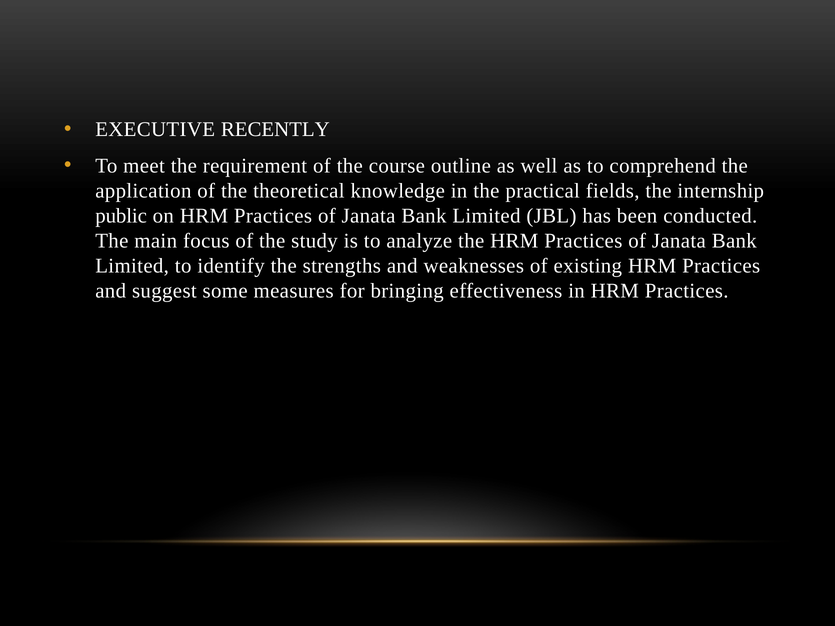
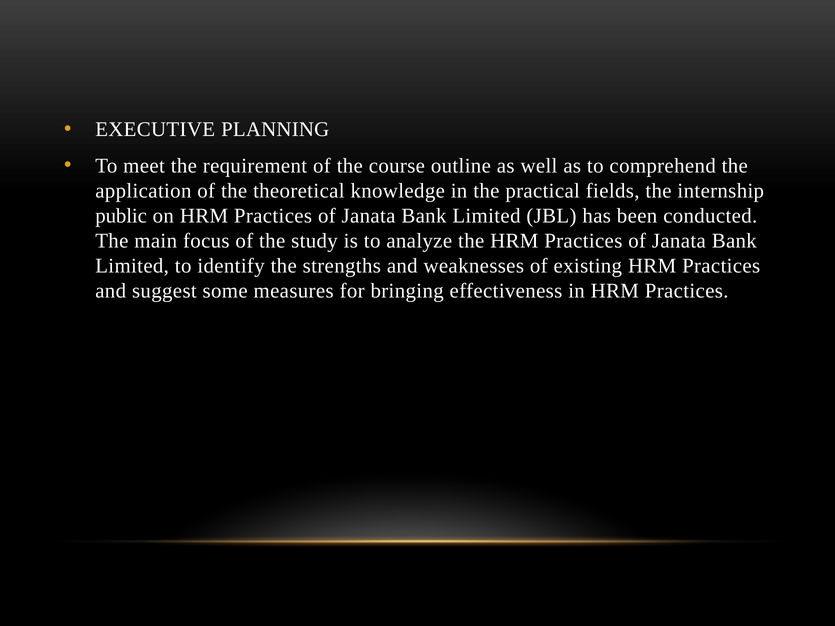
RECENTLY: RECENTLY -> PLANNING
